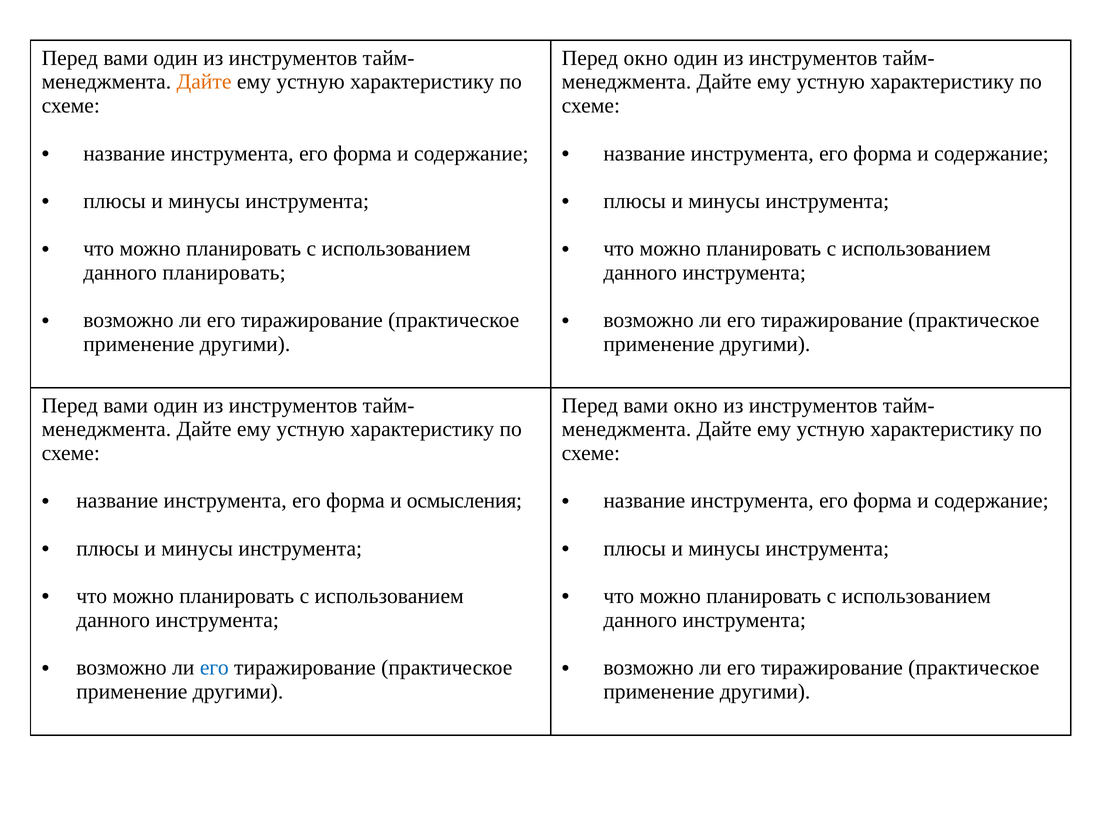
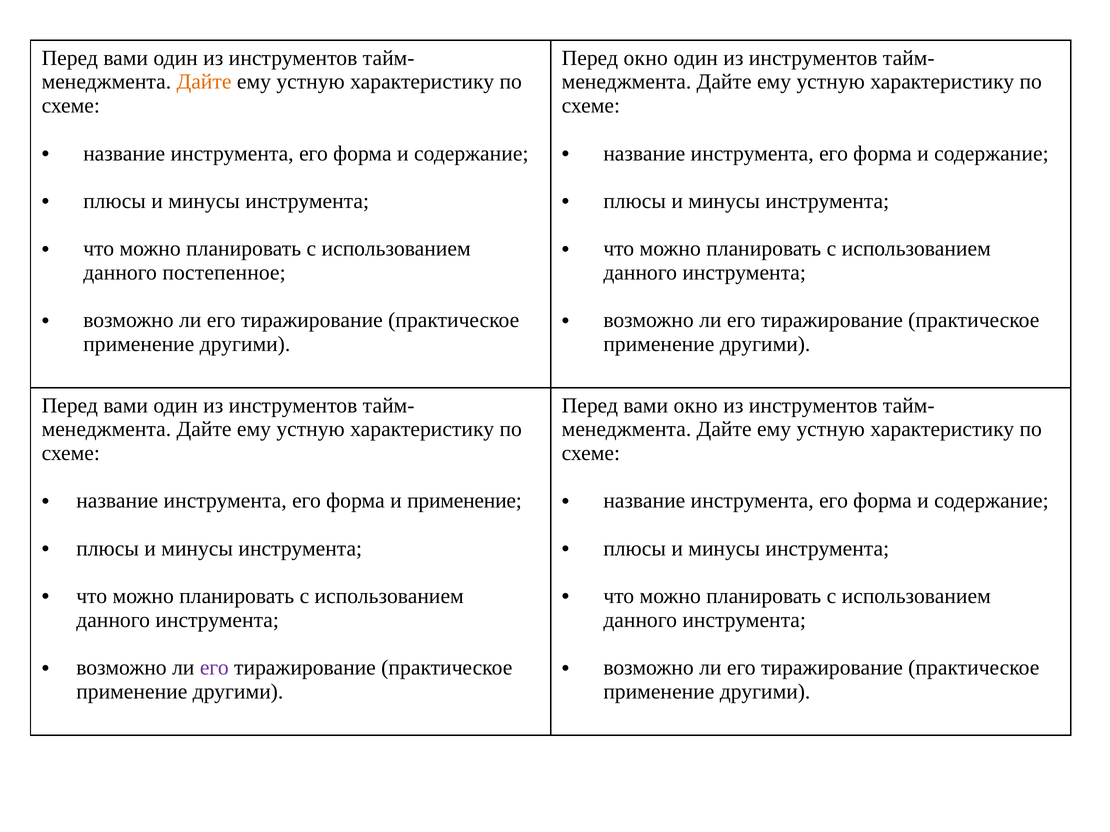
данного планировать: планировать -> постепенное
и осмысления: осмысления -> применение
его at (214, 668) colour: blue -> purple
